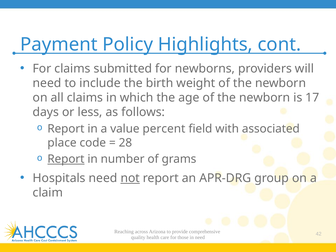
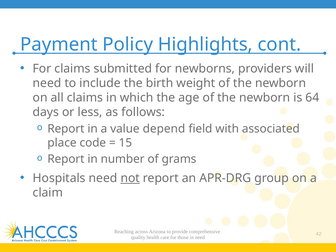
17: 17 -> 64
percent: percent -> depend
28: 28 -> 15
Report at (66, 159) underline: present -> none
